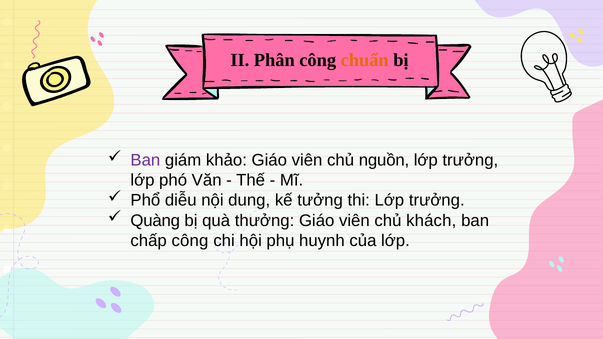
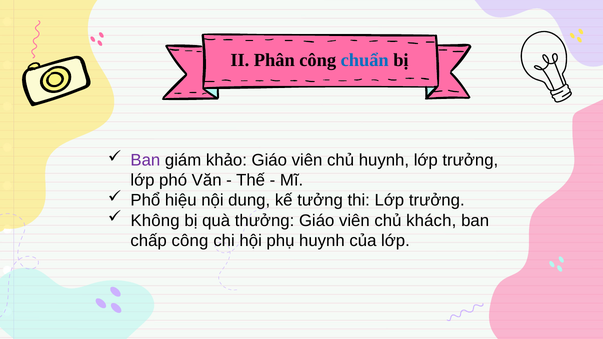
chuẩn colour: orange -> blue
chủ nguồn: nguồn -> huynh
diễu: diễu -> hiệu
Quàng: Quàng -> Không
